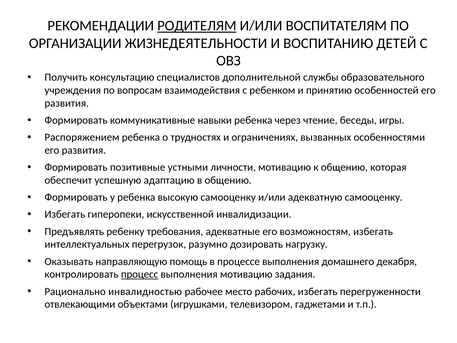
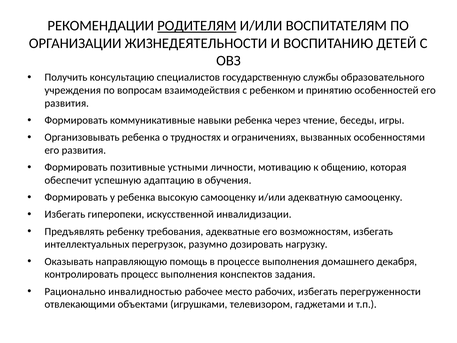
дополнительной: дополнительной -> государственную
Распоряжением: Распоряжением -> Организовывать
в общению: общению -> обучения
процесс underline: present -> none
выполнения мотивацию: мотивацию -> конспектов
